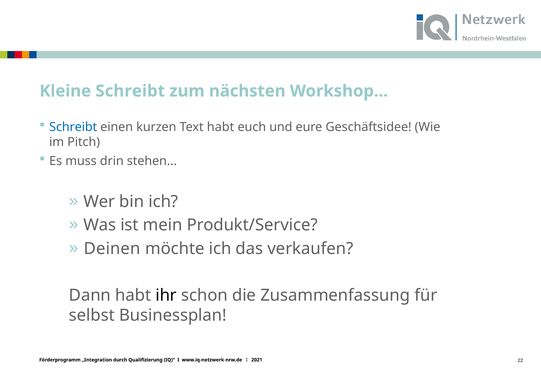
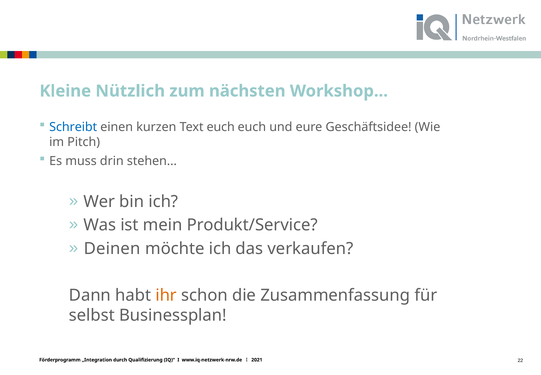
Kleine Schreibt: Schreibt -> Nützlich
Text habt: habt -> euch
ihr colour: black -> orange
